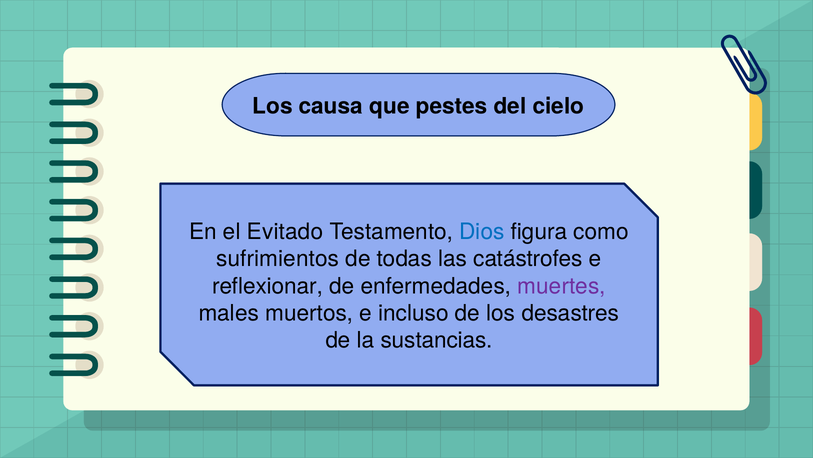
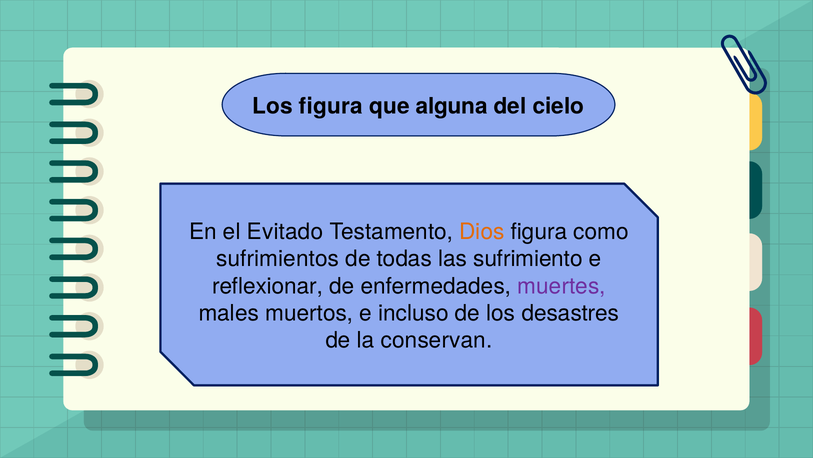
Los causa: causa -> figura
pestes: pestes -> alguna
Dios colour: blue -> orange
catástrofes: catástrofes -> sufrimiento
sustancias: sustancias -> conservan
